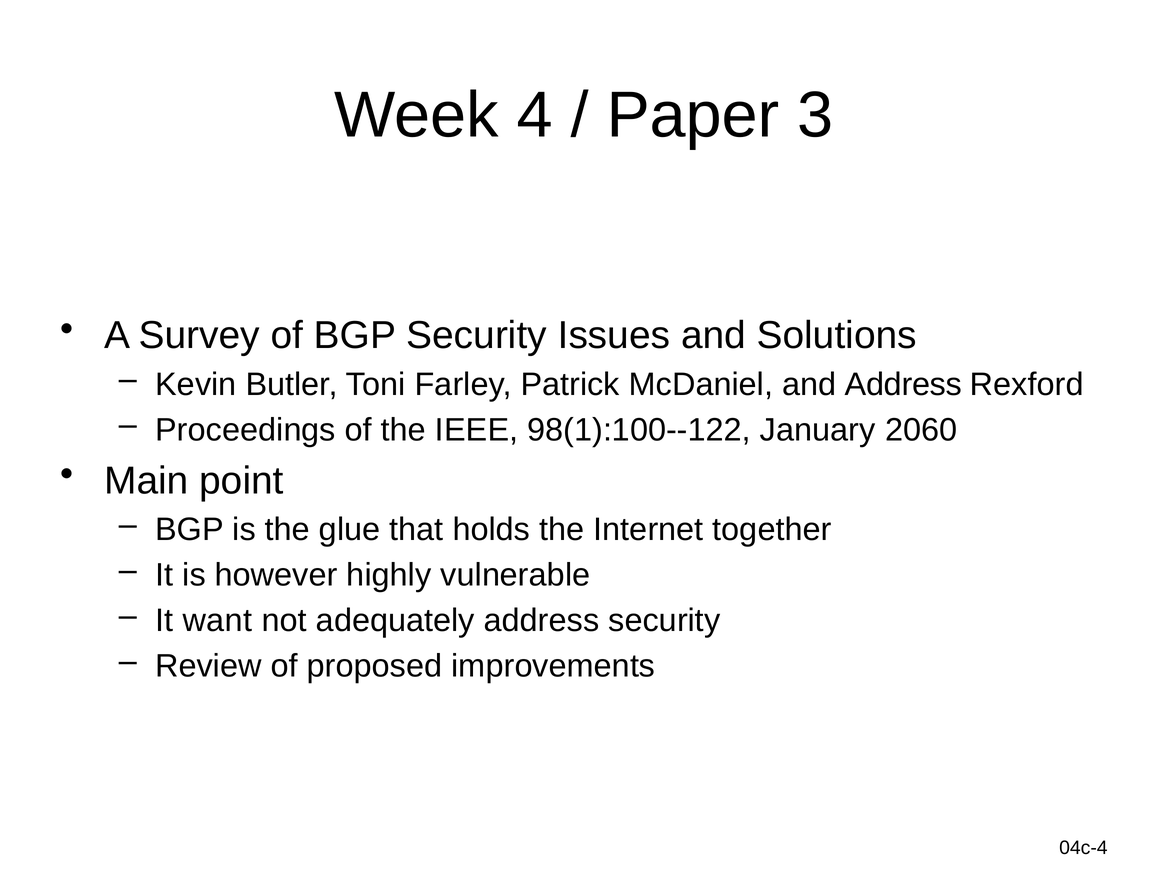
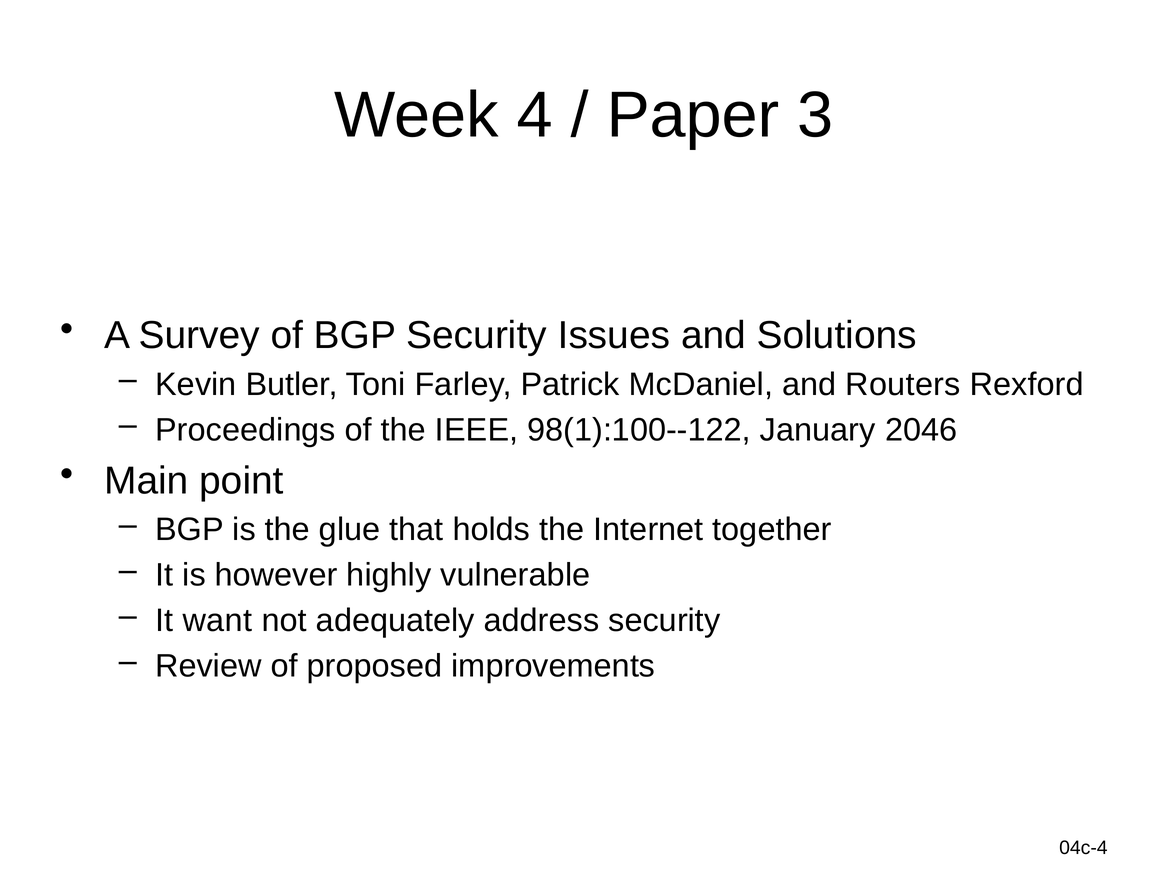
and Address: Address -> Routers
2060: 2060 -> 2046
